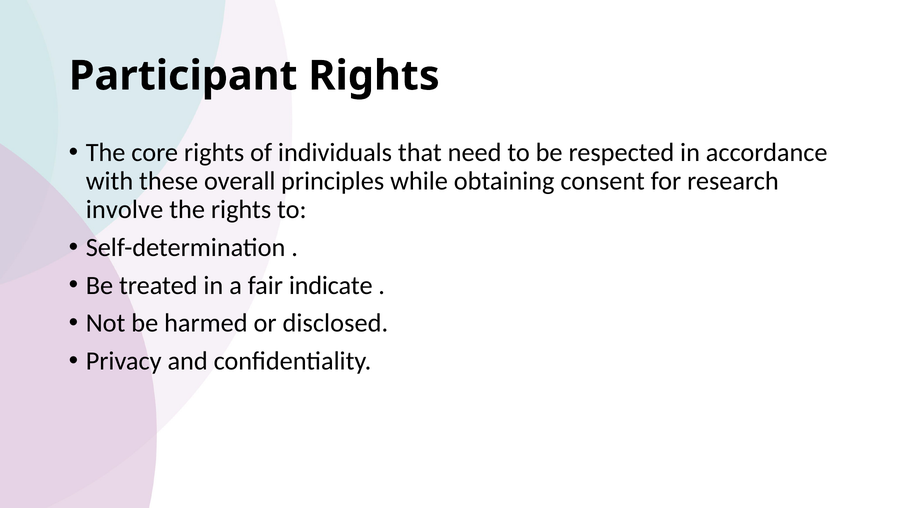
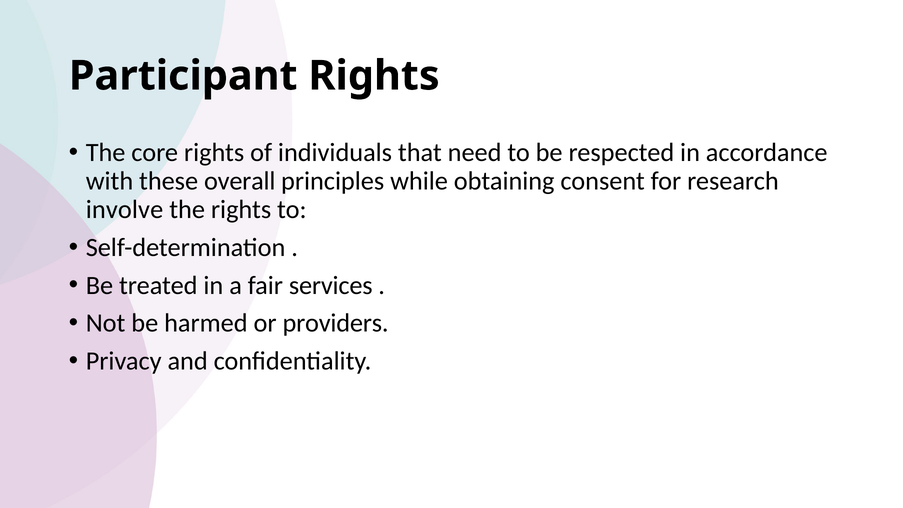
indicate: indicate -> services
disclosed: disclosed -> providers
